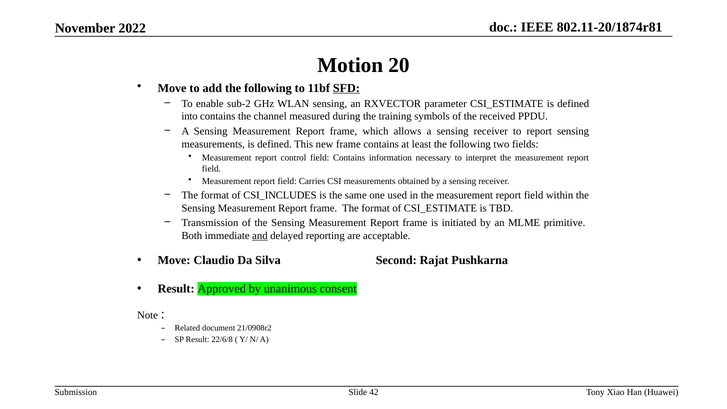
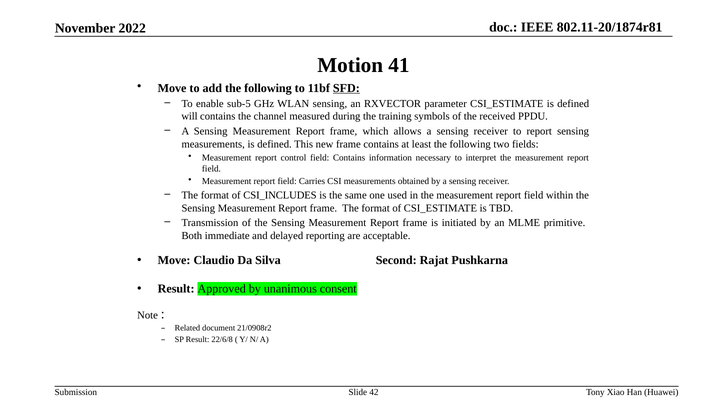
20: 20 -> 41
sub-2: sub-2 -> sub-5
into: into -> will
and underline: present -> none
